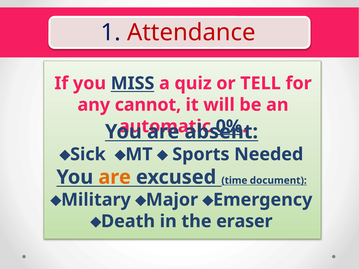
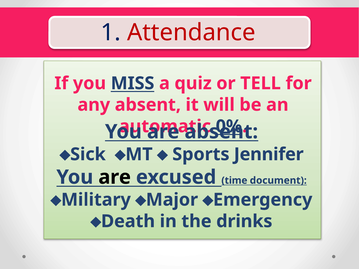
any cannot: cannot -> absent
Needed: Needed -> Jennifer
are at (115, 177) colour: orange -> black
eraser: eraser -> drinks
